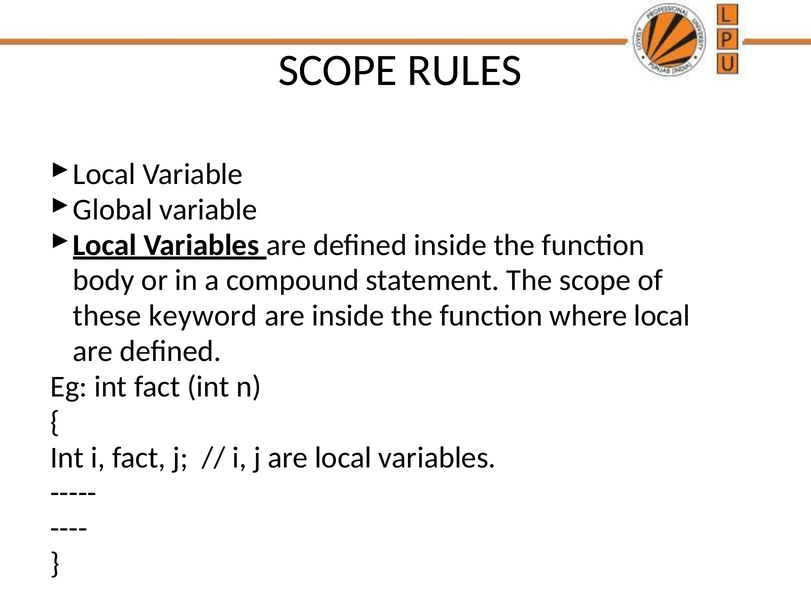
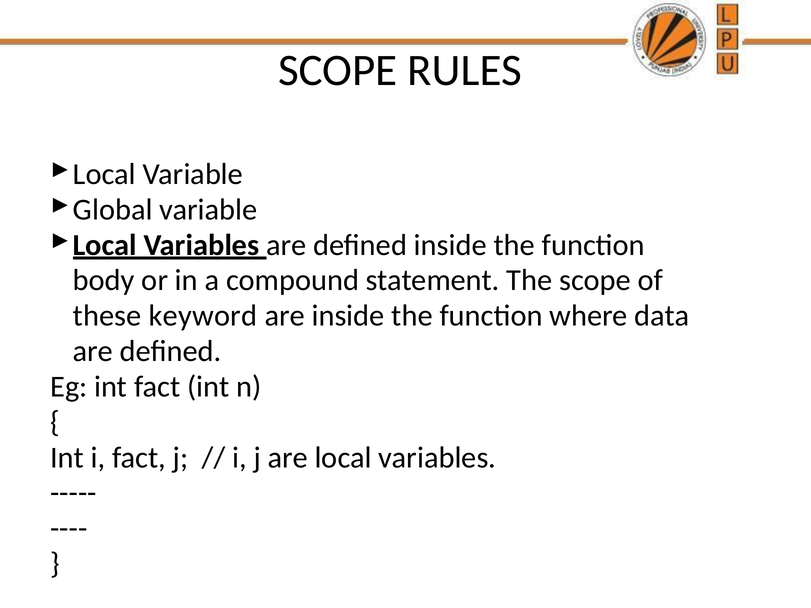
where local: local -> data
